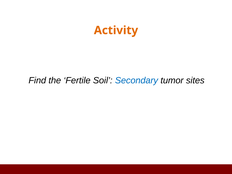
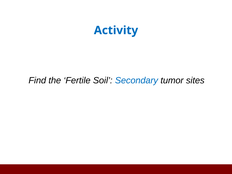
Activity colour: orange -> blue
